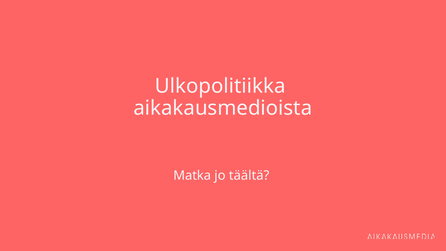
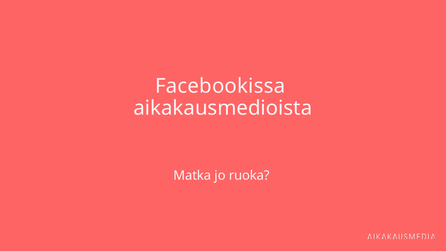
Ulkopolitiikka: Ulkopolitiikka -> Facebookissa
täältä: täältä -> ruoka
